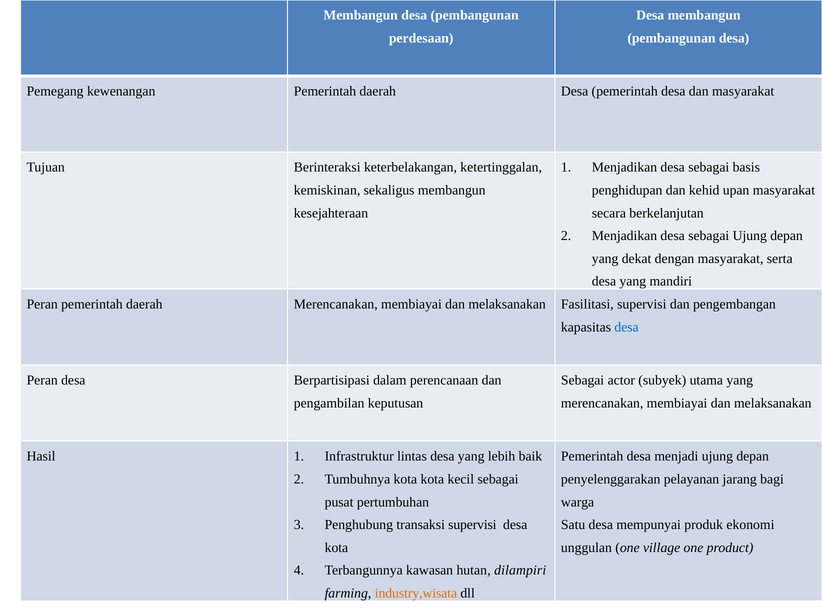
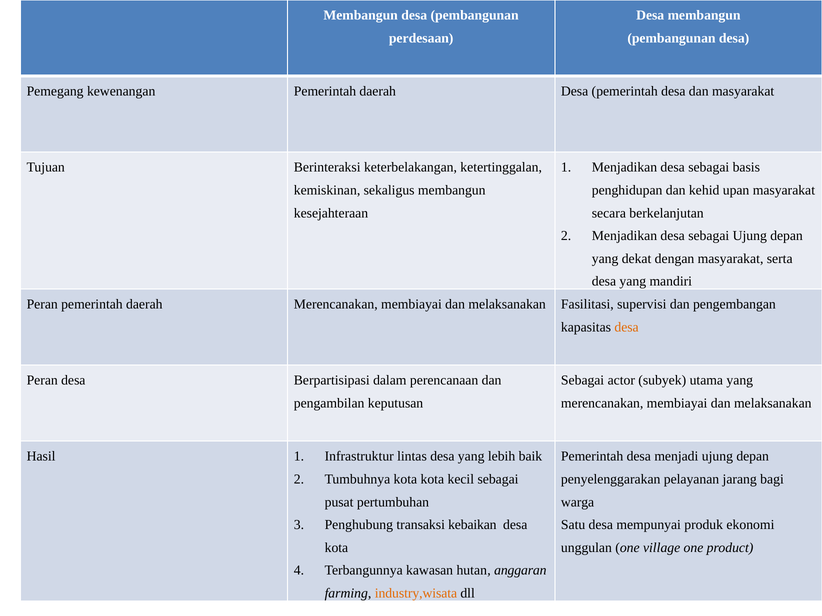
desa at (627, 327) colour: blue -> orange
transaksi supervisi: supervisi -> kebaikan
dilampiri: dilampiri -> anggaran
